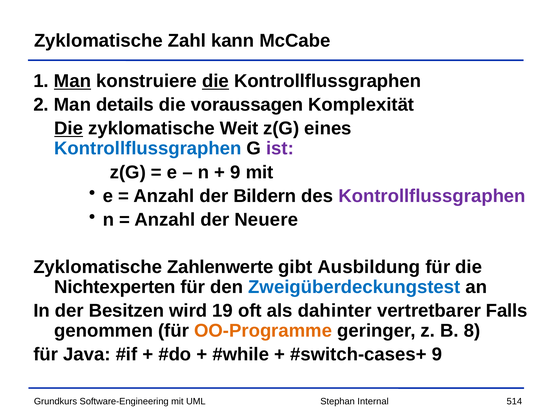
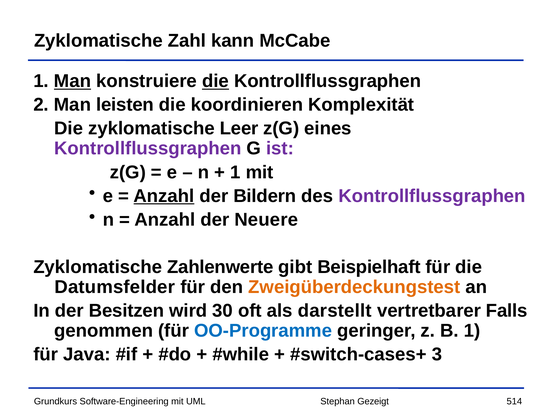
details: details -> leisten
voraussagen: voraussagen -> koordinieren
Die at (69, 129) underline: present -> none
Weit: Weit -> Leer
Kontrollflussgraphen at (148, 149) colour: blue -> purple
9 at (235, 172): 9 -> 1
Anzahl at (164, 196) underline: none -> present
Ausbildung: Ausbildung -> Beispielhaft
Nichtexperten: Nichtexperten -> Datumsfelder
Zweigüberdeckungstest colour: blue -> orange
19: 19 -> 30
dahinter: dahinter -> darstellt
OO-Programme colour: orange -> blue
B 8: 8 -> 1
9 at (437, 354): 9 -> 3
Internal: Internal -> Gezeigt
